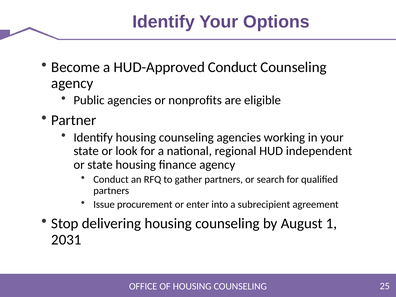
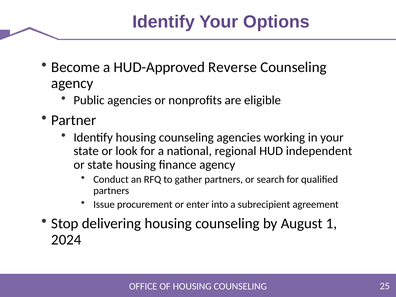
HUD-Approved Conduct: Conduct -> Reverse
2031: 2031 -> 2024
